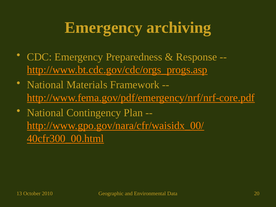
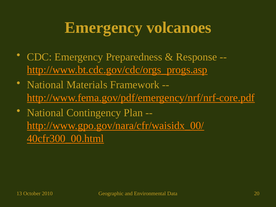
archiving: archiving -> volcanoes
